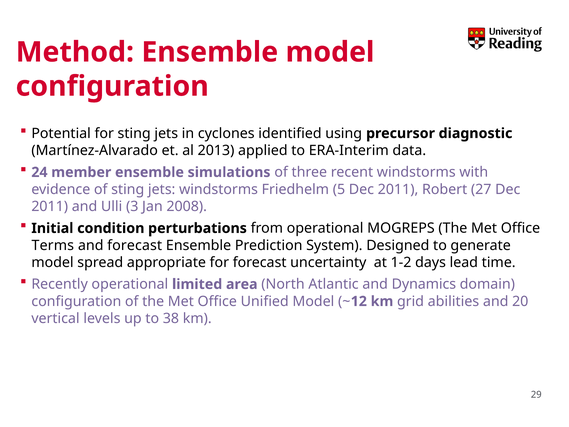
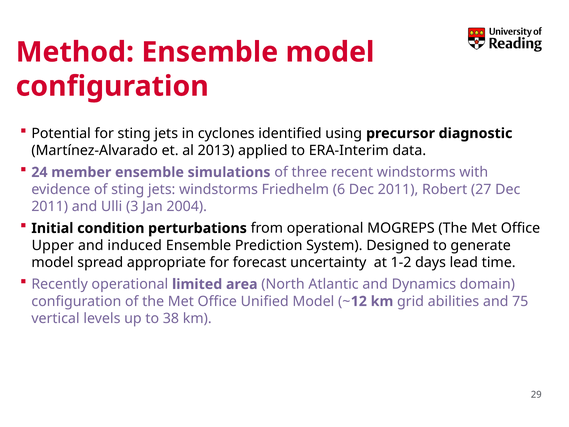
5: 5 -> 6
2008: 2008 -> 2004
Terms: Terms -> Upper
and forecast: forecast -> induced
20: 20 -> 75
